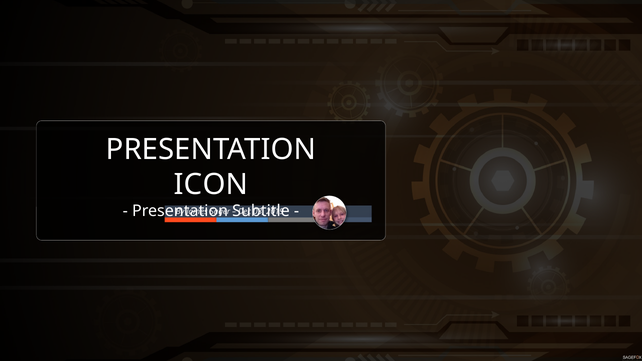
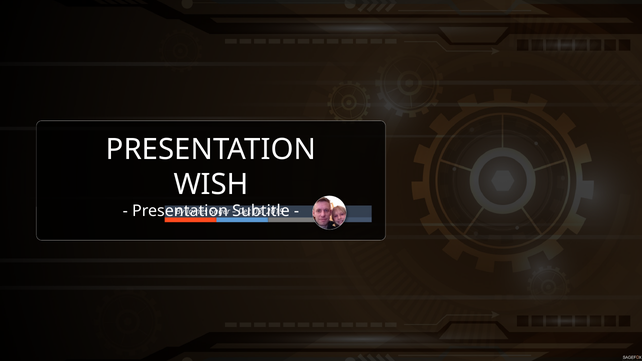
ICON: ICON -> WISH
